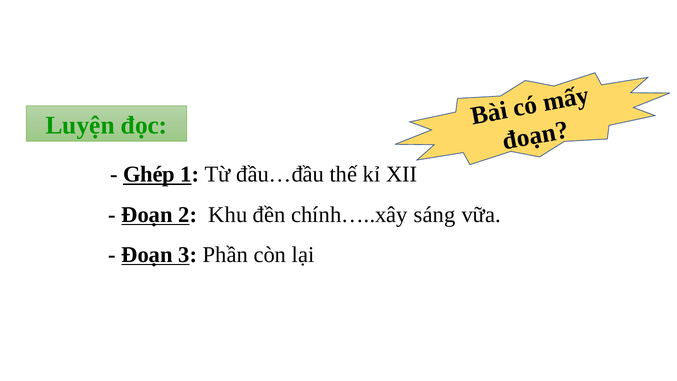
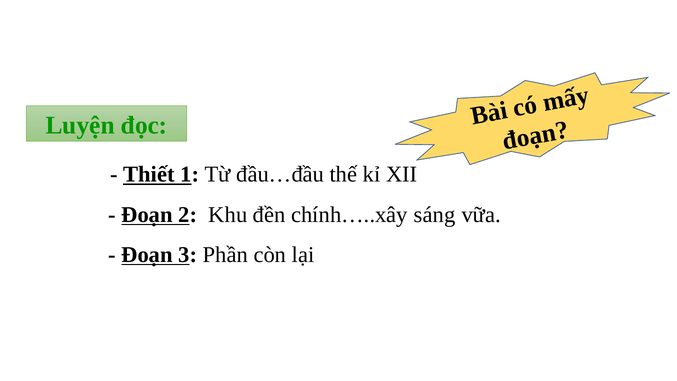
Ghép: Ghép -> Thiết
